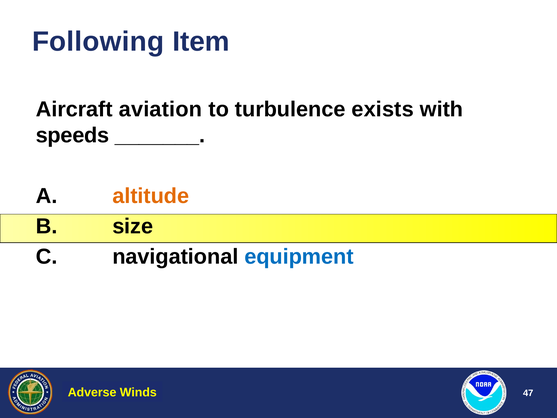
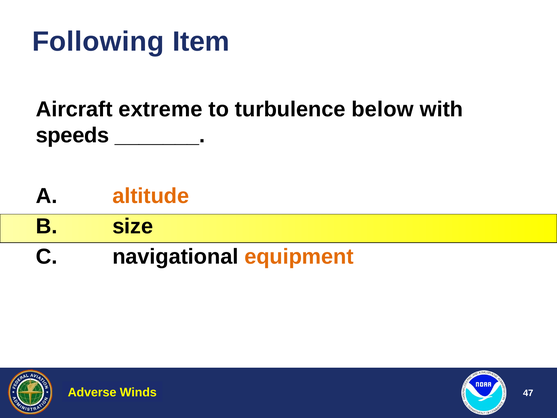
aviation: aviation -> extreme
exists: exists -> below
equipment colour: blue -> orange
